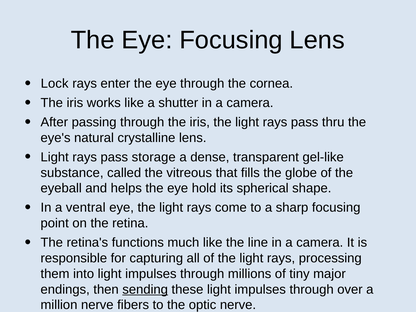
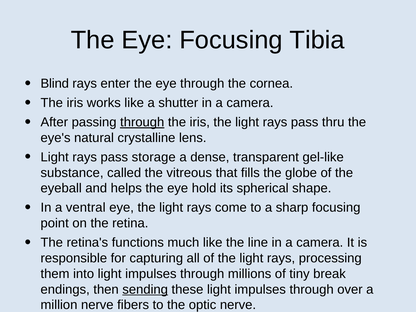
Focusing Lens: Lens -> Tibia
Lock: Lock -> Blind
through at (142, 122) underline: none -> present
major: major -> break
